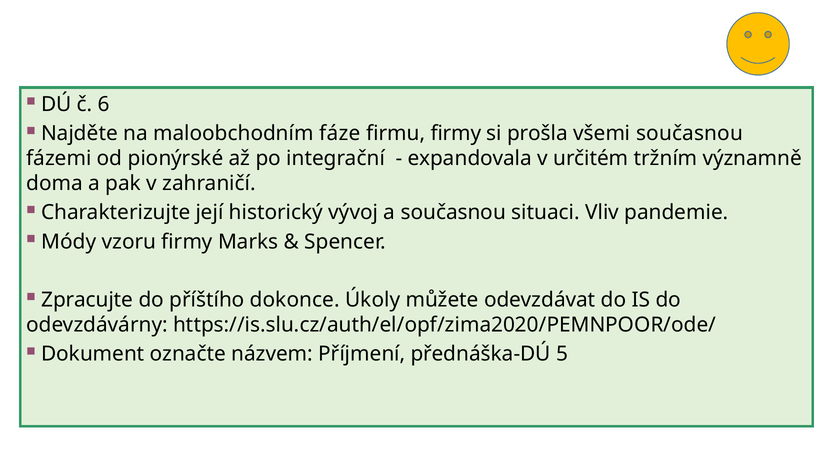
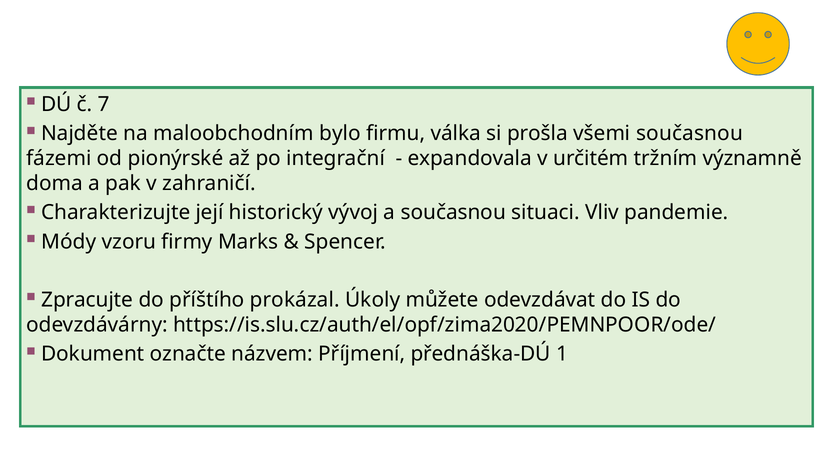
6: 6 -> 7
fáze: fáze -> bylo
firmu firmy: firmy -> válka
dokonce: dokonce -> prokázal
5: 5 -> 1
